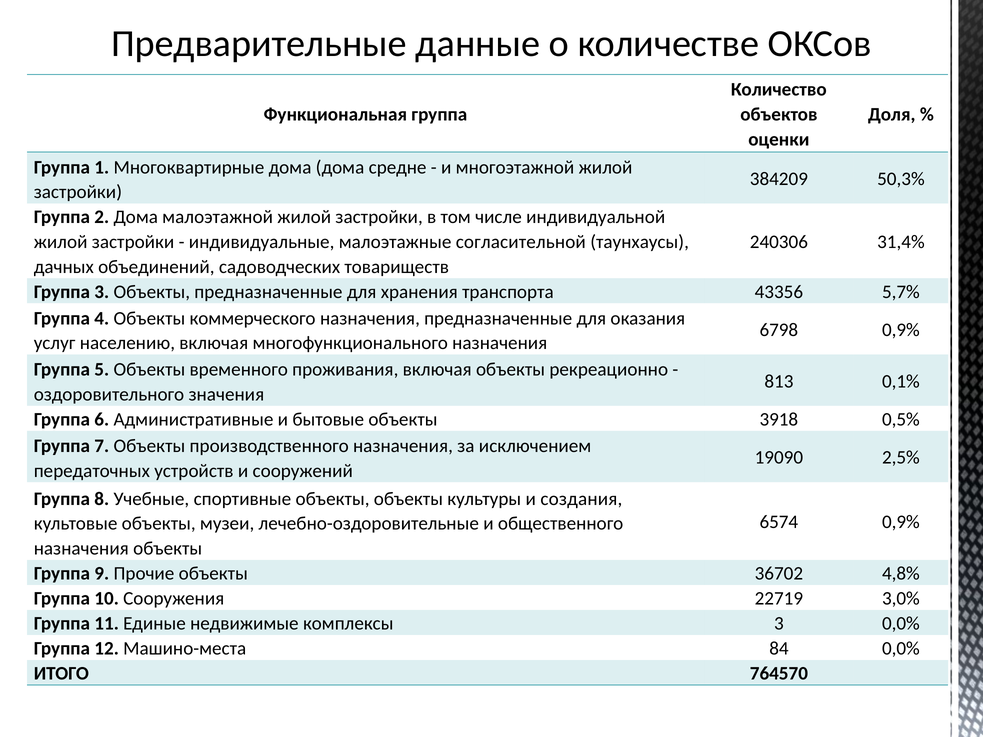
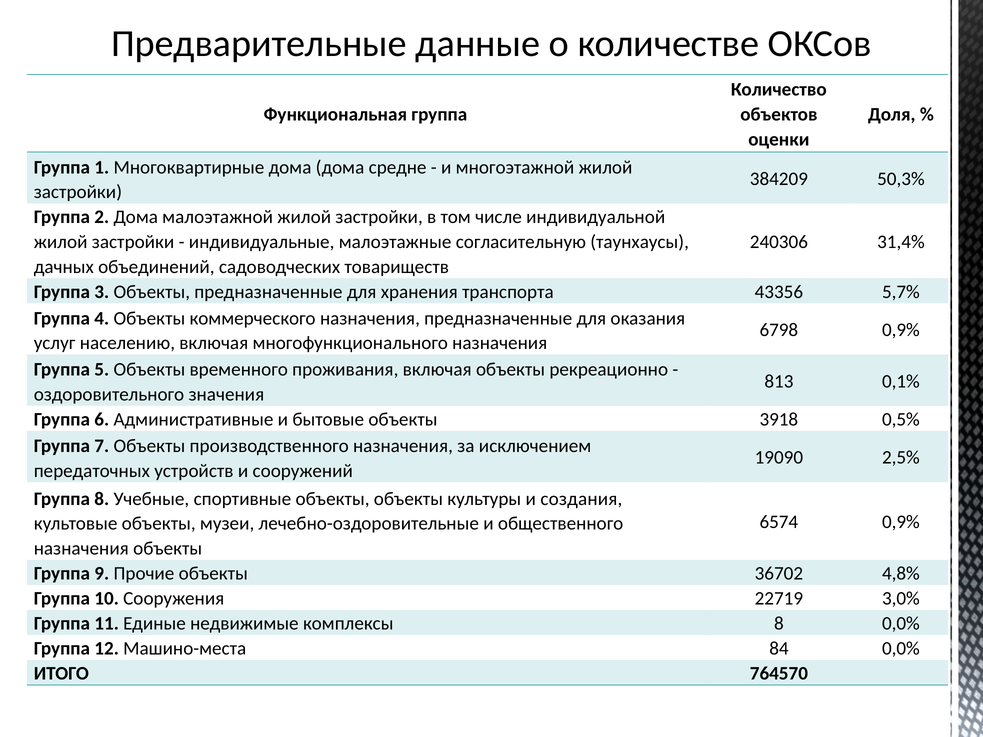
согласительной: согласительной -> согласительную
комплексы 3: 3 -> 8
